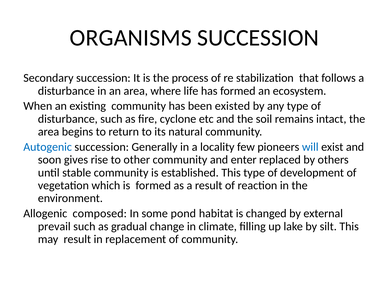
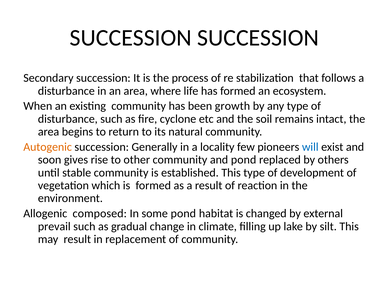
ORGANISMS at (131, 38): ORGANISMS -> SUCCESSION
existed: existed -> growth
Autogenic colour: blue -> orange
and enter: enter -> pond
